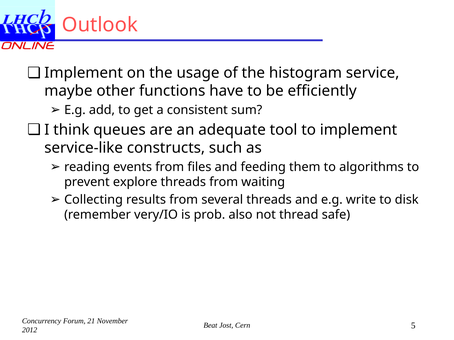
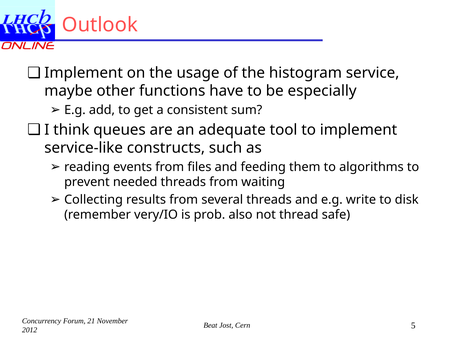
efficiently: efficiently -> especially
explore: explore -> needed
